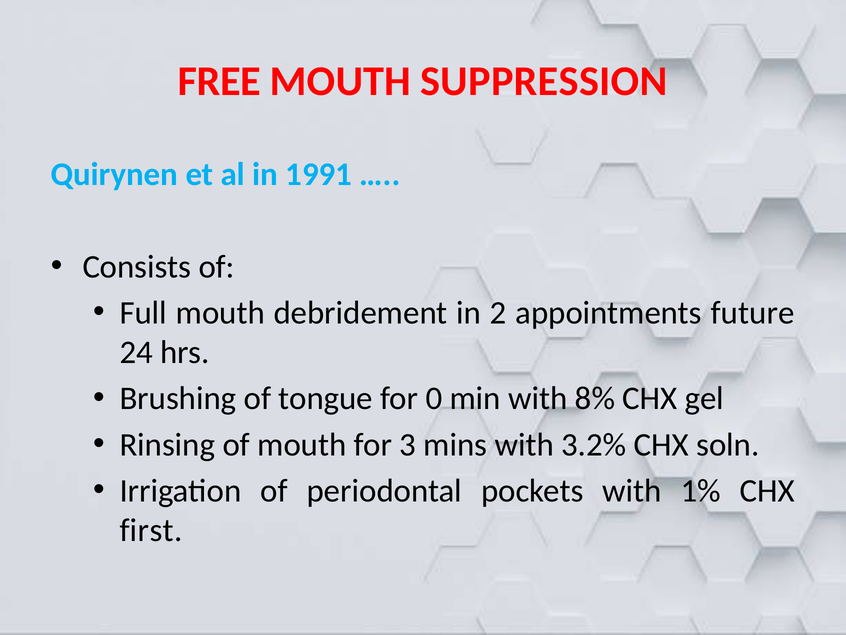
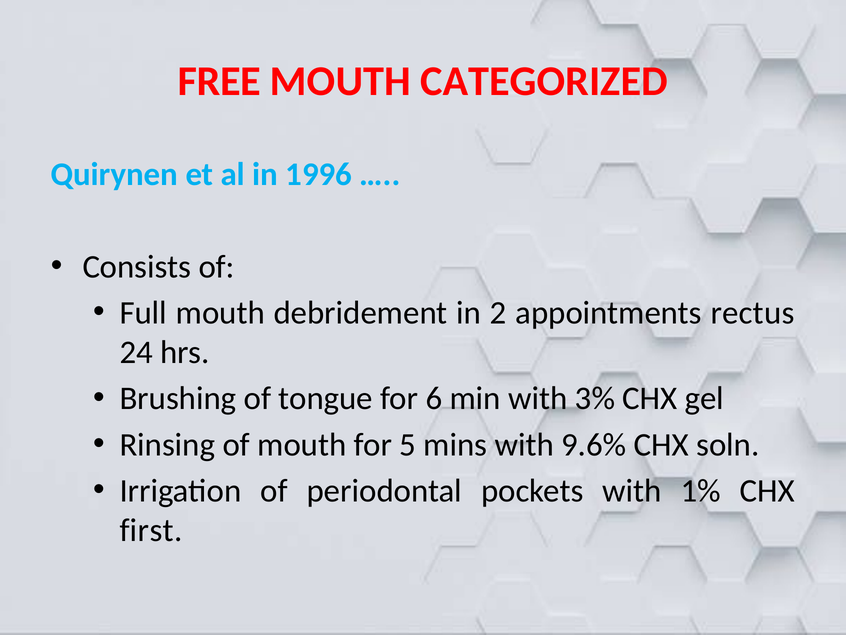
SUPPRESSION: SUPPRESSION -> CATEGORIZED
1991: 1991 -> 1996
future: future -> rectus
0: 0 -> 6
8%: 8% -> 3%
3: 3 -> 5
3.2%: 3.2% -> 9.6%
